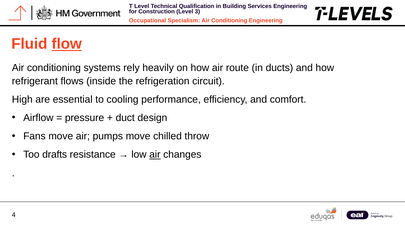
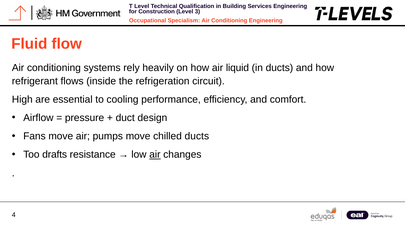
flow underline: present -> none
route: route -> liquid
chilled throw: throw -> ducts
